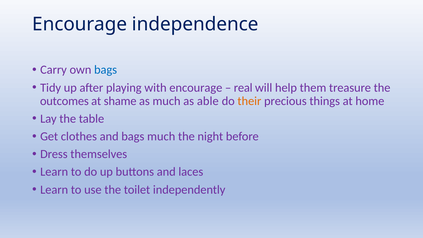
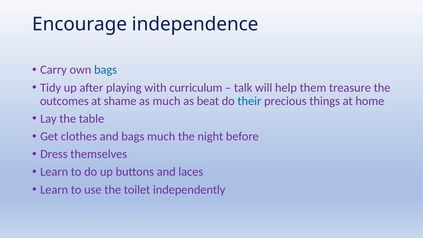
with encourage: encourage -> curriculum
real: real -> talk
able: able -> beat
their colour: orange -> blue
